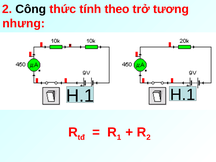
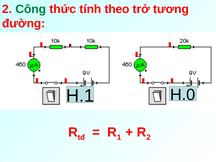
Công colour: black -> green
nhưng: nhưng -> đường
H.1 at (183, 95): H.1 -> H.0
